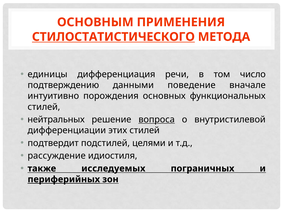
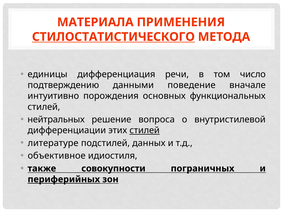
ОСНОВНЫМ: ОСНОВНЫМ -> МАТЕРИАЛА
вопроса underline: present -> none
стилей at (145, 131) underline: none -> present
подтвердит: подтвердит -> литературе
целями: целями -> данных
рассуждение: рассуждение -> объективное
исследуемых: исследуемых -> совокупности
